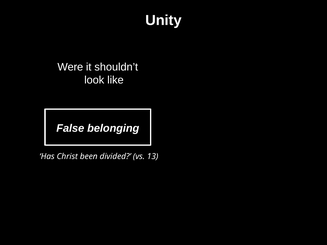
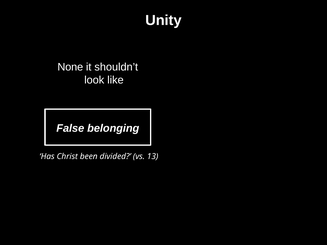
Were: Were -> None
